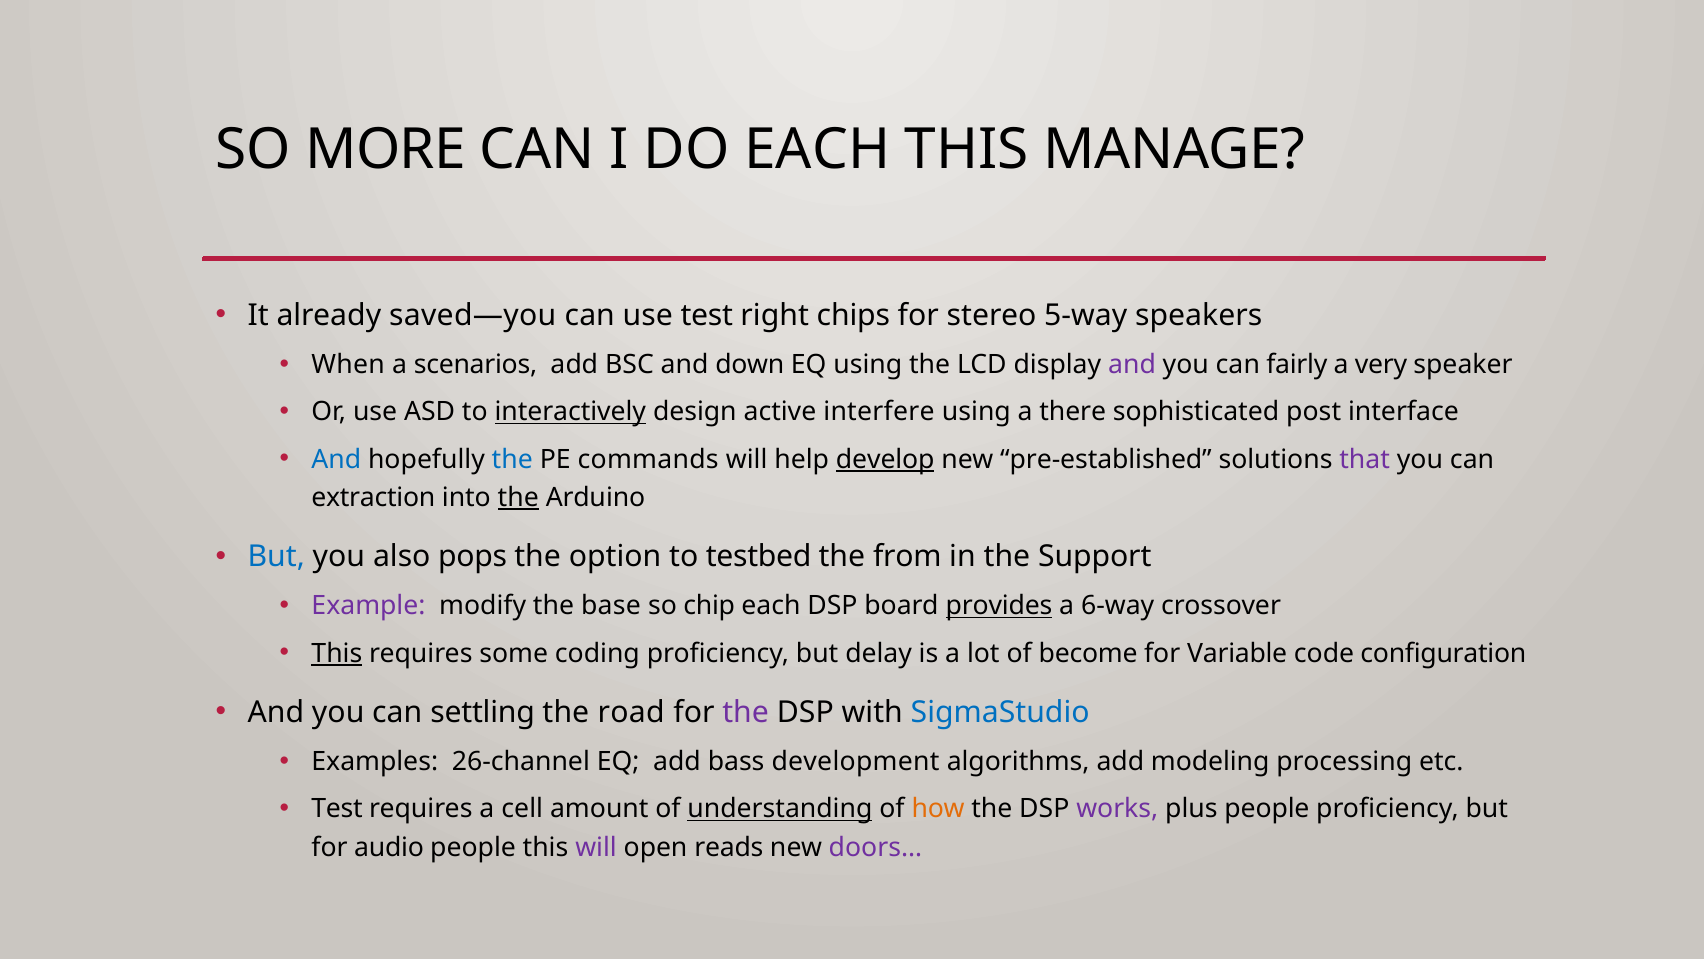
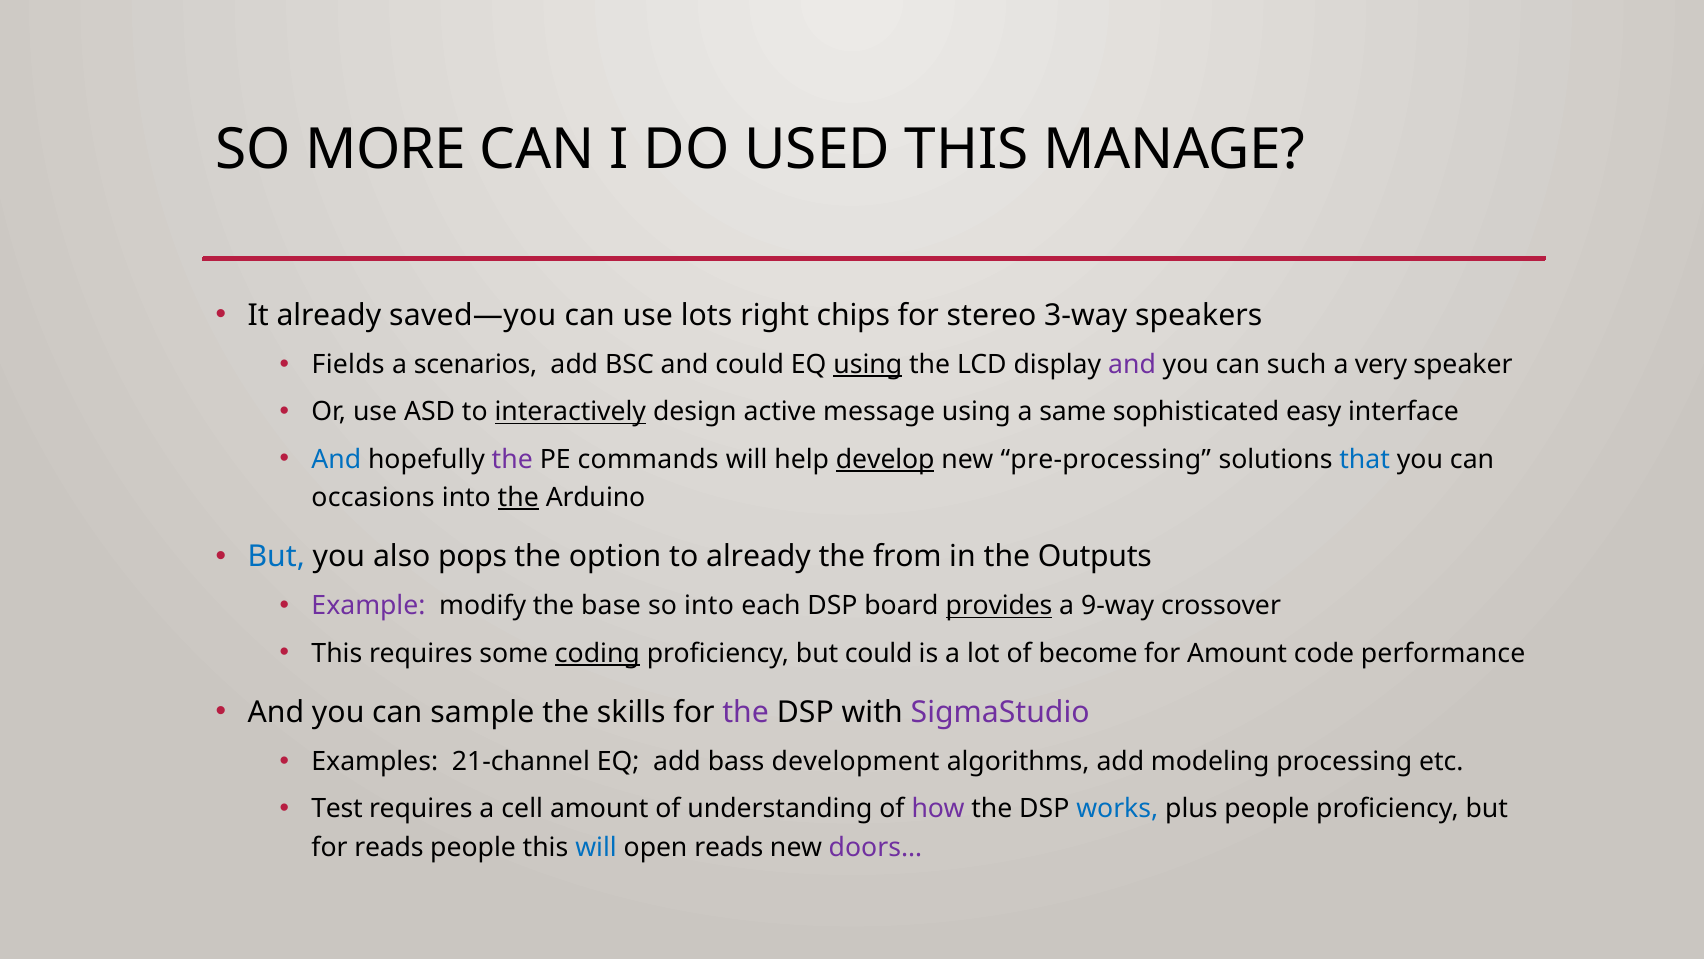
DO EACH: EACH -> USED
use test: test -> lots
5-way: 5-way -> 3-way
When: When -> Fields
and down: down -> could
using at (868, 365) underline: none -> present
fairly: fairly -> such
interfere: interfere -> message
there: there -> same
post: post -> easy
the at (512, 459) colour: blue -> purple
pre-established: pre-established -> pre-processing
that colour: purple -> blue
extraction: extraction -> occasions
to testbed: testbed -> already
Support: Support -> Outputs
so chip: chip -> into
6-way: 6-way -> 9-way
This at (337, 653) underline: present -> none
coding underline: none -> present
but delay: delay -> could
for Variable: Variable -> Amount
configuration: configuration -> performance
settling: settling -> sample
road: road -> skills
SigmaStudio colour: blue -> purple
26-channel: 26-channel -> 21-channel
understanding underline: present -> none
how colour: orange -> purple
works colour: purple -> blue
for audio: audio -> reads
will at (596, 847) colour: purple -> blue
